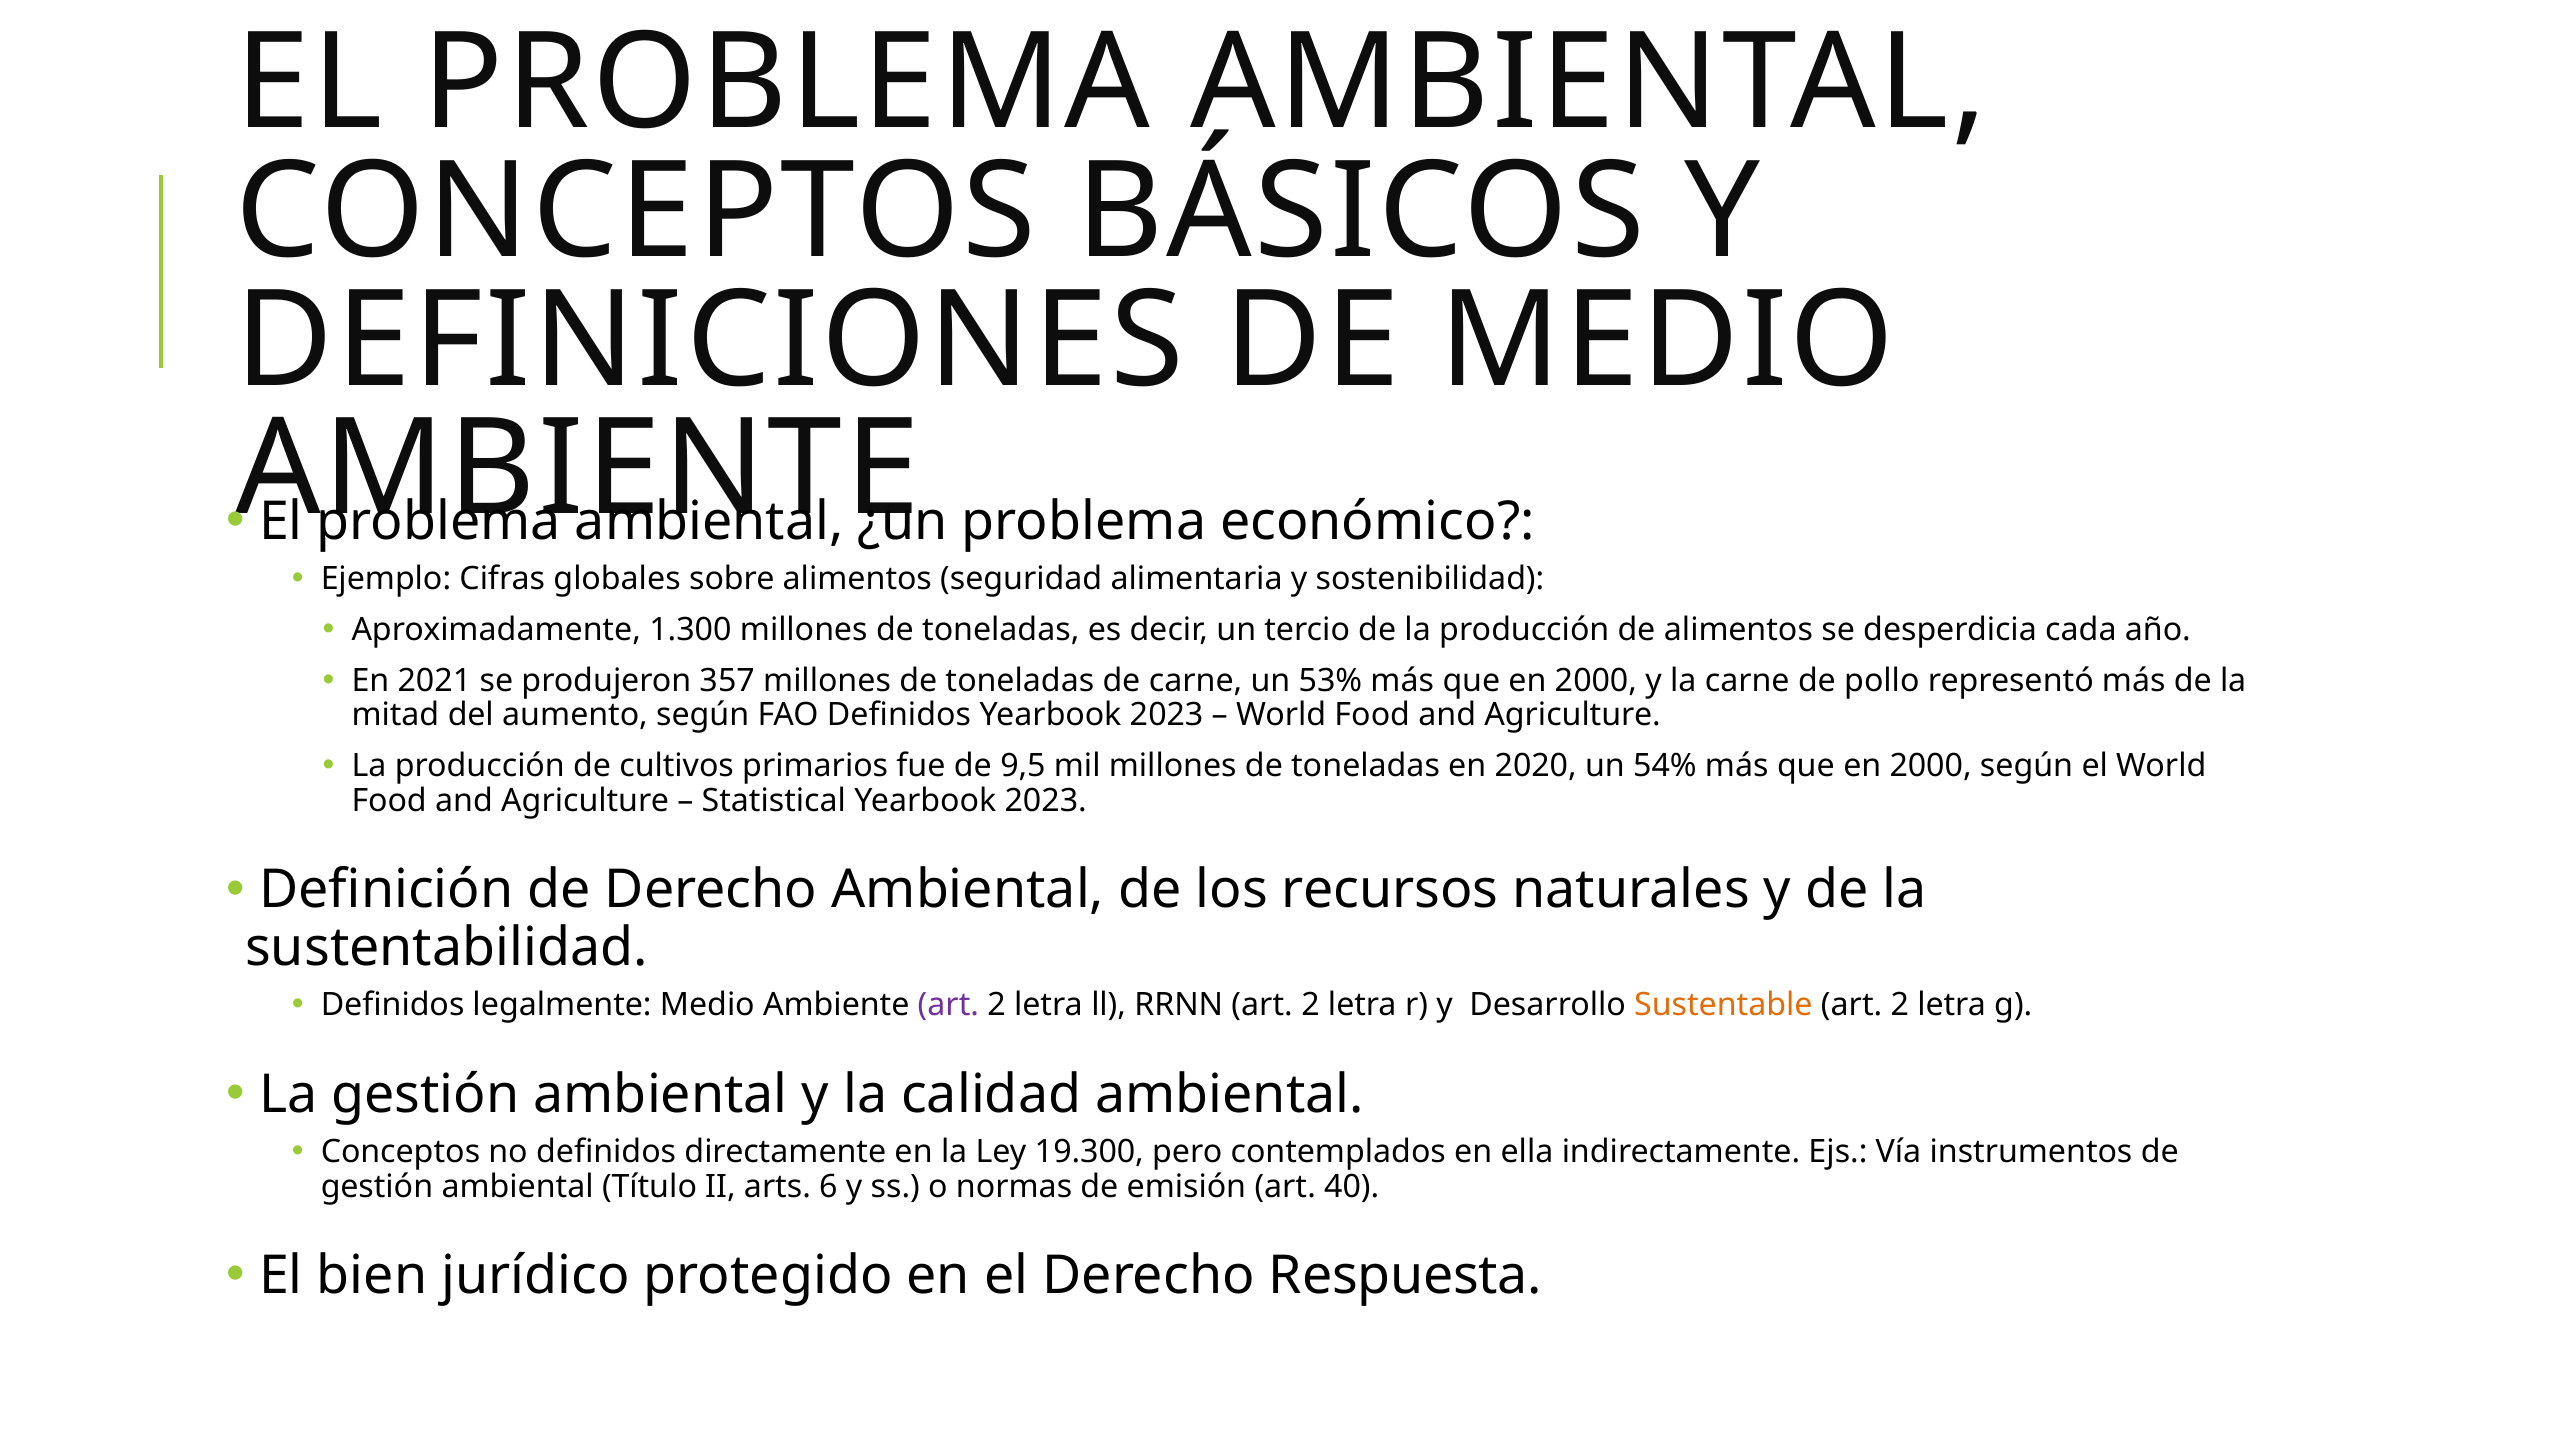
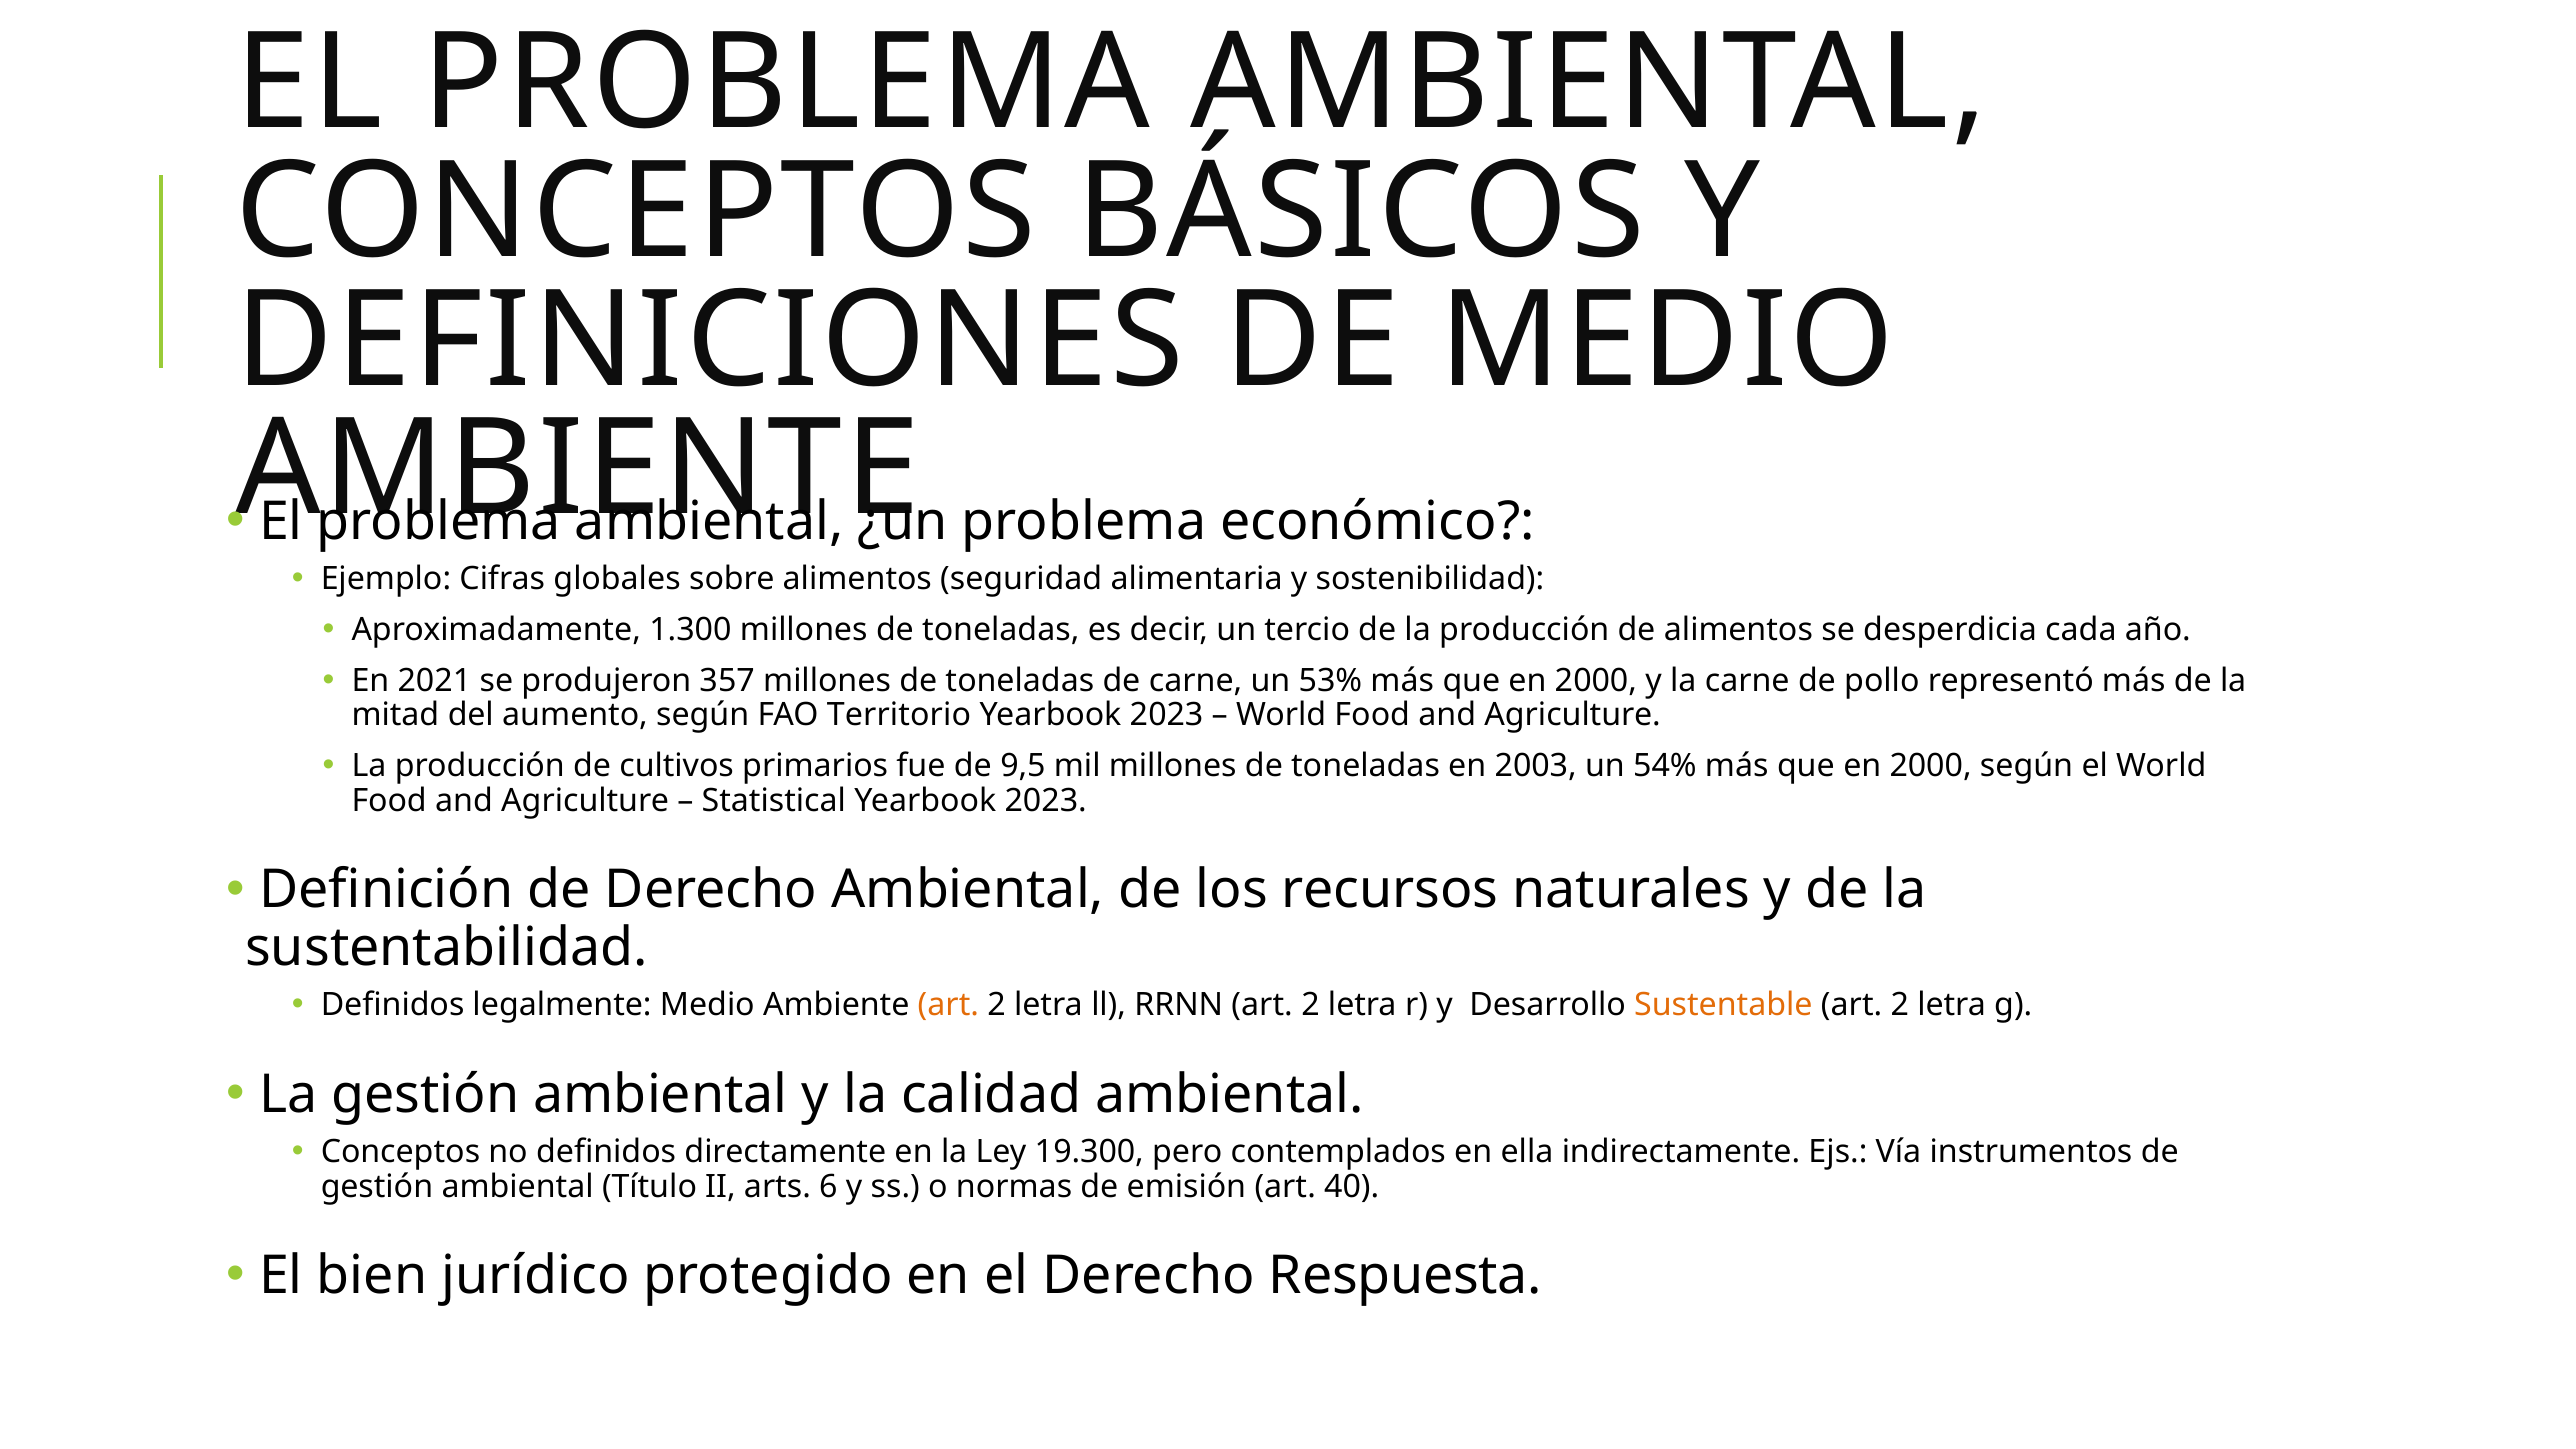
FAO Definidos: Definidos -> Territorio
2020: 2020 -> 2003
art at (948, 1005) colour: purple -> orange
